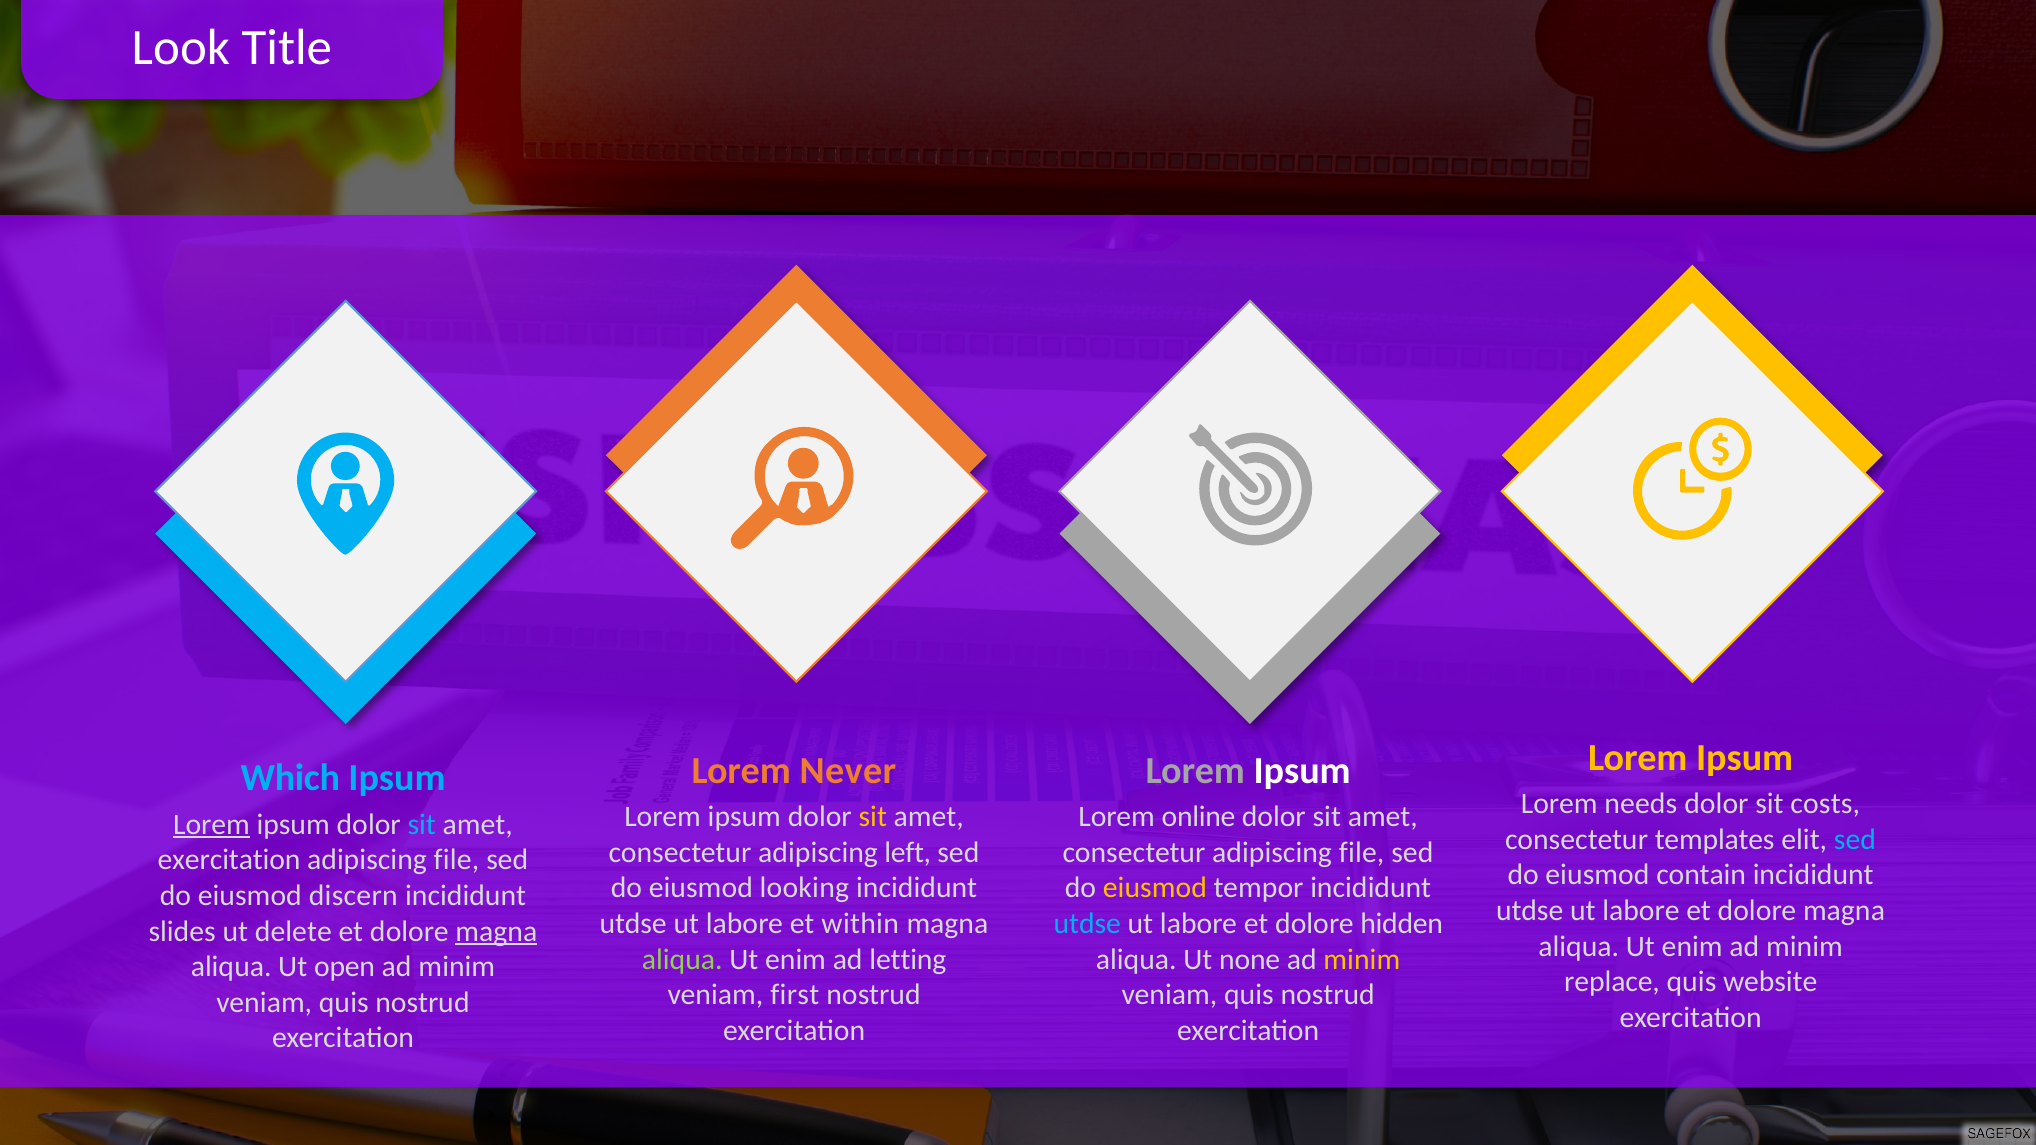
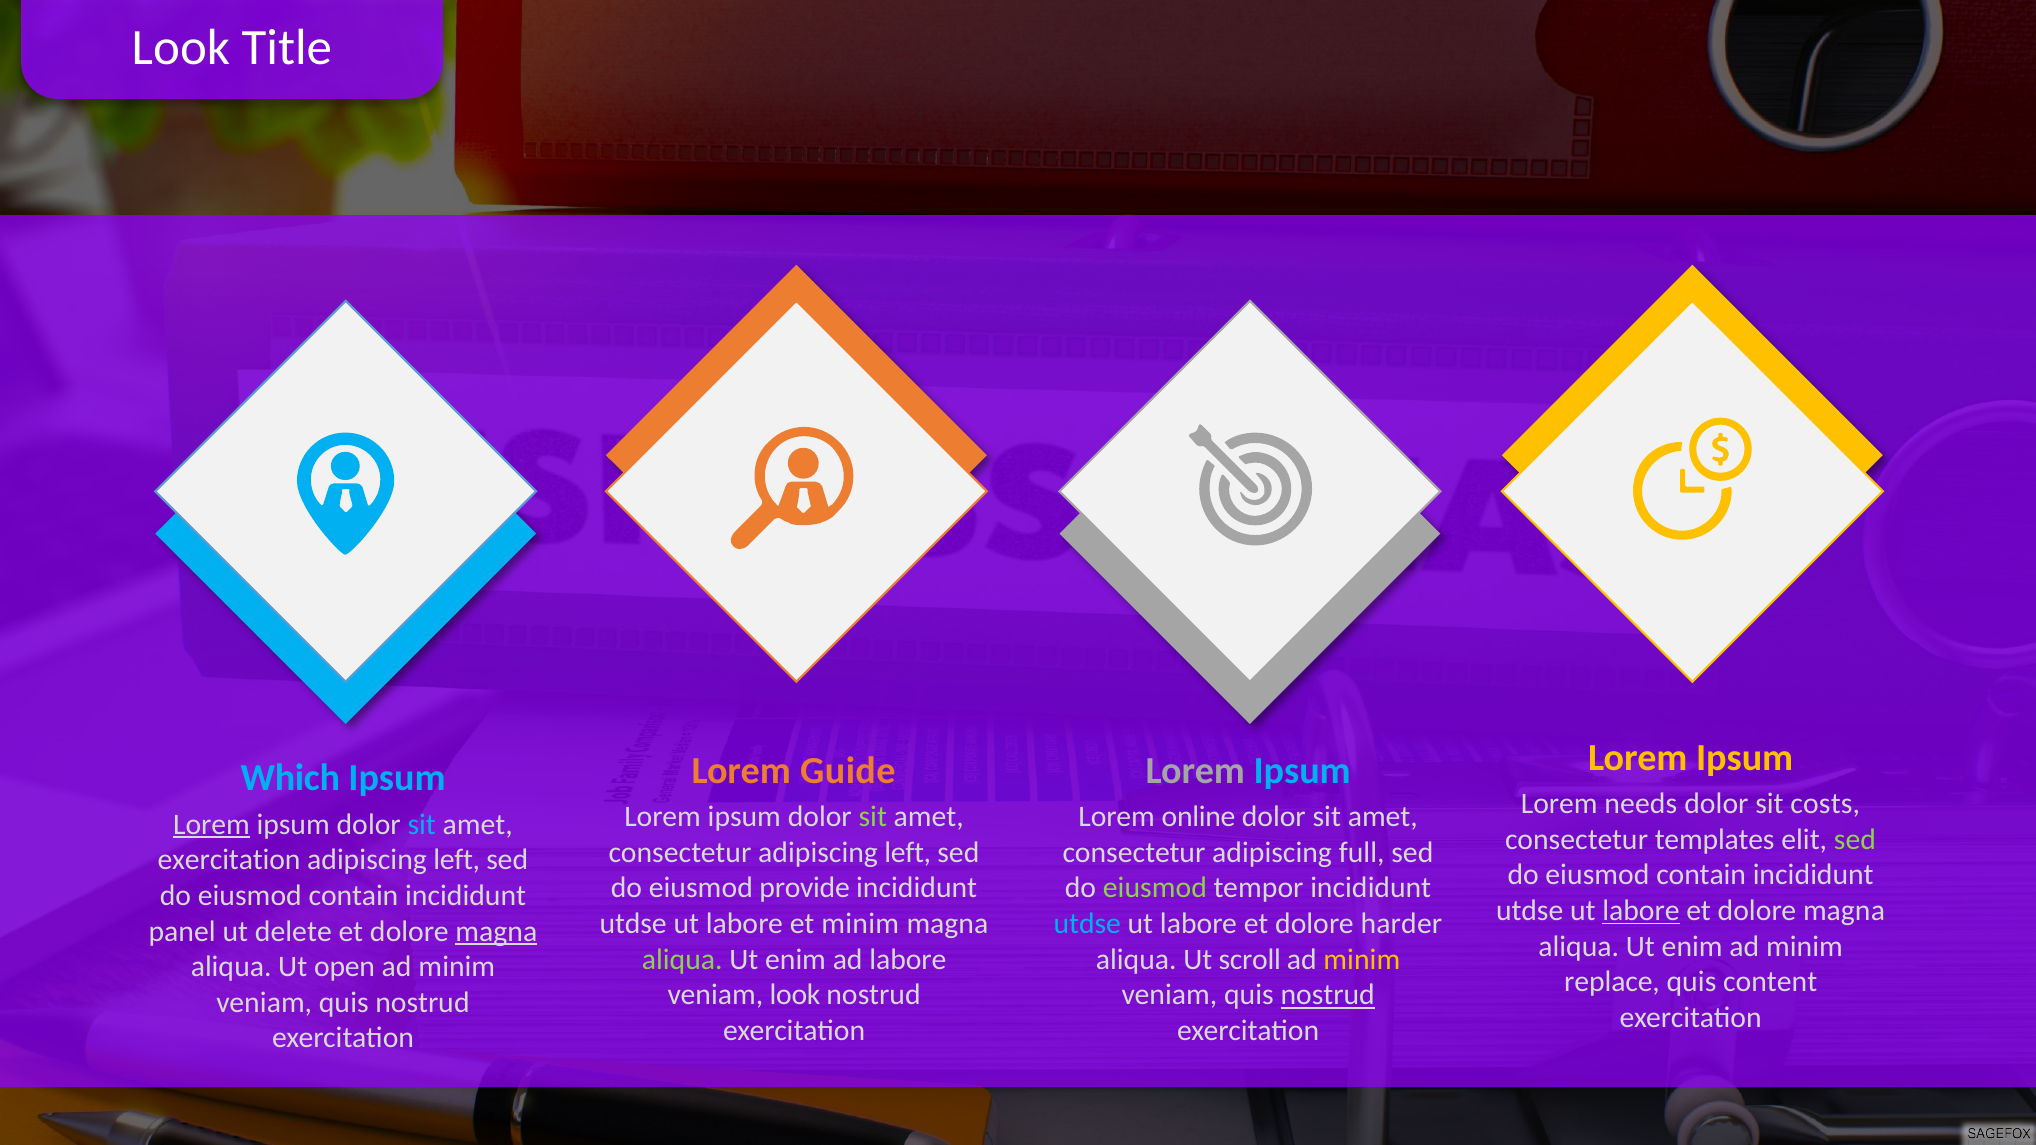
Never: Never -> Guide
Ipsum at (1302, 771) colour: white -> light blue
sit at (873, 817) colour: yellow -> light green
sed at (1855, 840) colour: light blue -> light green
consectetur adipiscing file: file -> full
file at (456, 860): file -> left
looking: looking -> provide
eiusmod at (1155, 888) colour: yellow -> light green
discern at (353, 896): discern -> contain
labore at (1641, 911) underline: none -> present
et within: within -> minim
hidden: hidden -> harder
slides: slides -> panel
ad letting: letting -> labore
none: none -> scroll
website: website -> content
veniam first: first -> look
nostrud at (1328, 995) underline: none -> present
